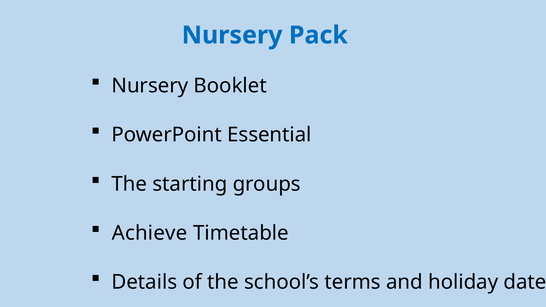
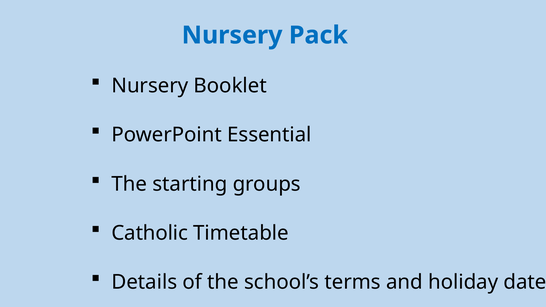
Achieve: Achieve -> Catholic
